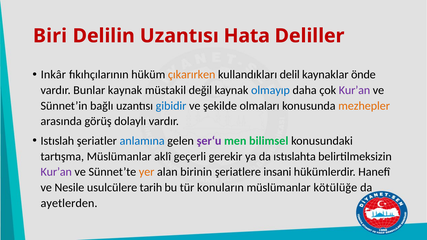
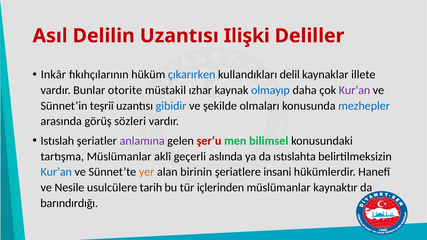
Biri: Biri -> Asıl
Hata: Hata -> Ilişki
çıkarırken colour: orange -> blue
önde: önde -> illete
Bunlar kaynak: kaynak -> otorite
değil: değil -> ızhar
bağlı: bağlı -> teşriî
mezhepler colour: orange -> blue
dolaylı: dolaylı -> sözleri
anlamına colour: blue -> purple
şer‘u colour: purple -> red
gerekir: gerekir -> aslında
Kur’an at (56, 172) colour: purple -> blue
konuların: konuların -> içlerinden
kötülüğe: kötülüğe -> kaynaktır
ayetlerden: ayetlerden -> barındırdığı
